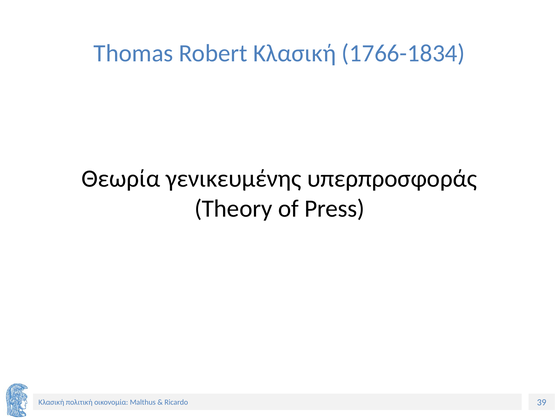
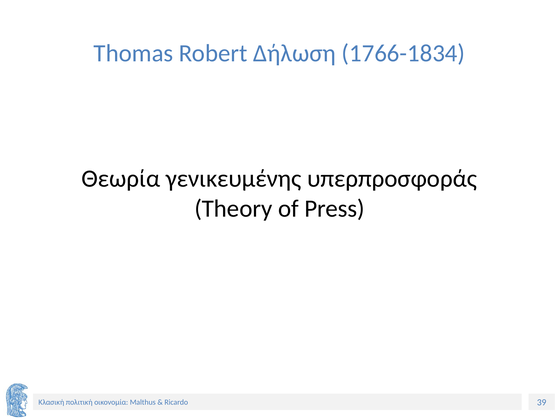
Robert Κλασική: Κλασική -> Δήλωση
